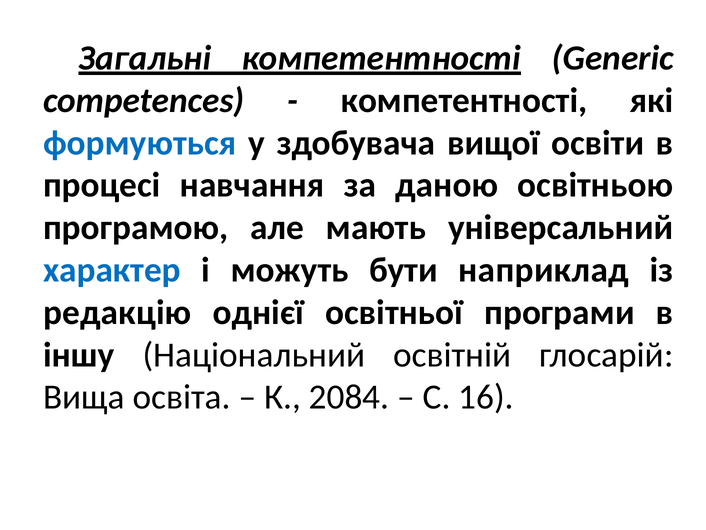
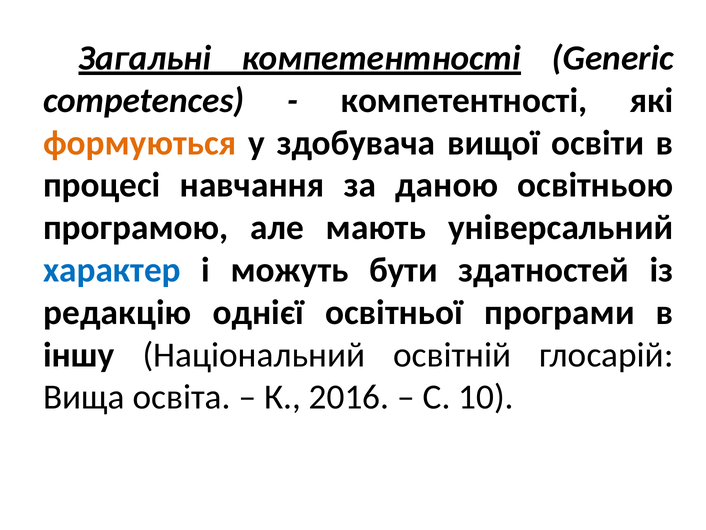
формуються colour: blue -> orange
наприклад: наприклад -> здатностей
2084: 2084 -> 2016
16: 16 -> 10
